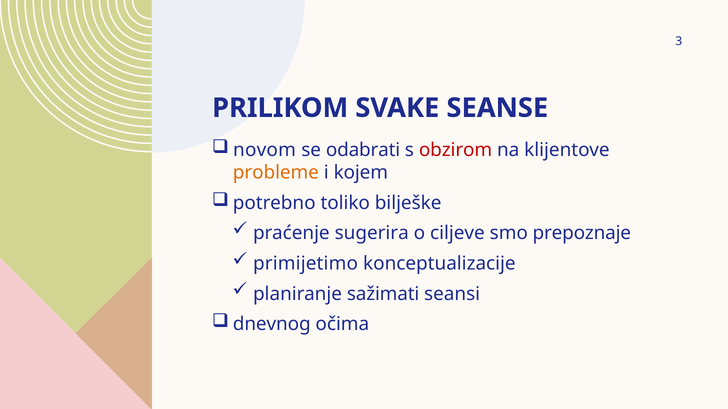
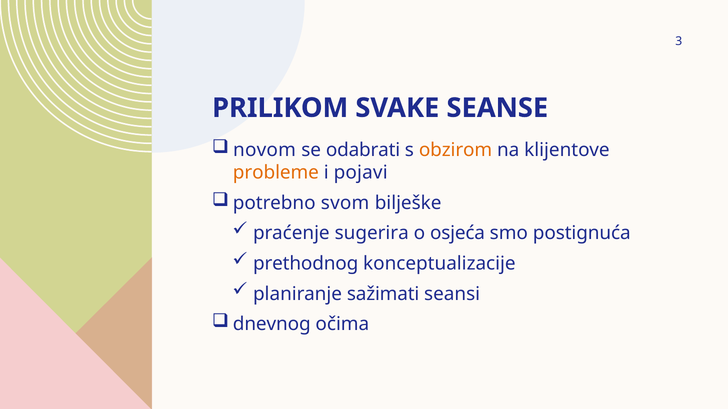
obzirom colour: red -> orange
kojem: kojem -> pojavi
toliko: toliko -> svom
ciljeve: ciljeve -> osjeća
prepoznaje: prepoznaje -> postignuća
primijetimo: primijetimo -> prethodnog
